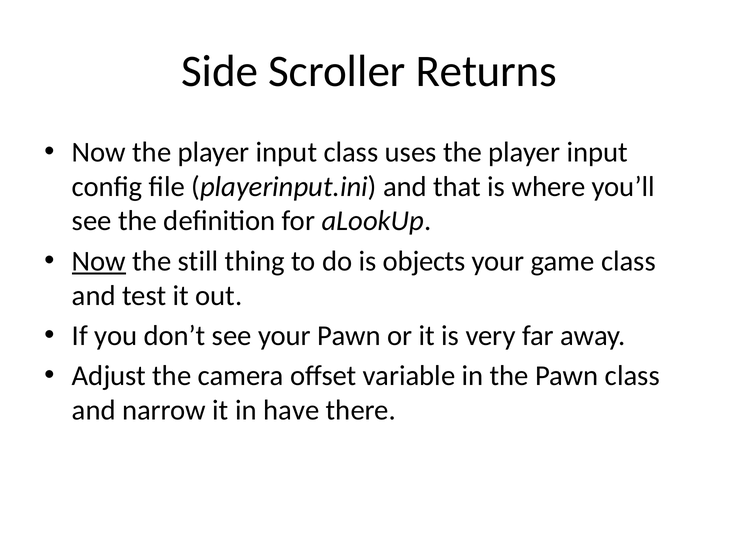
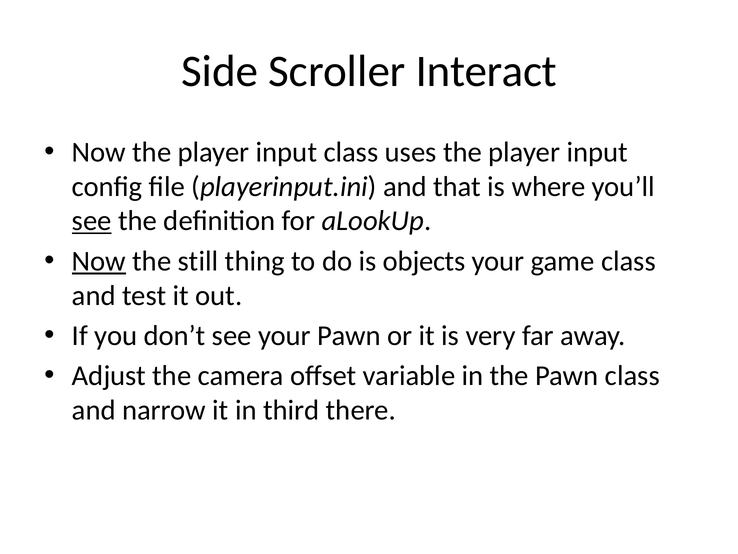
Returns: Returns -> Interact
see at (92, 221) underline: none -> present
have: have -> third
